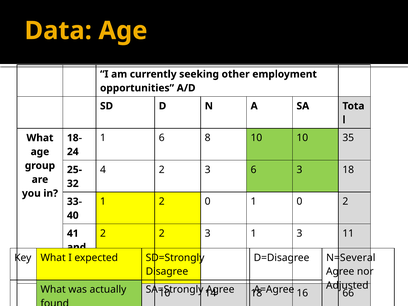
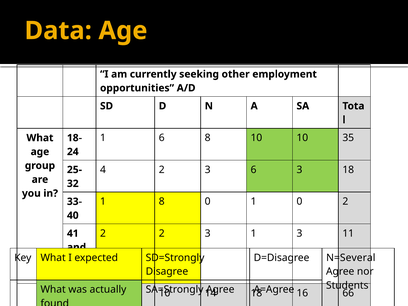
1 2: 2 -> 8
Adjusted: Adjusted -> Students
